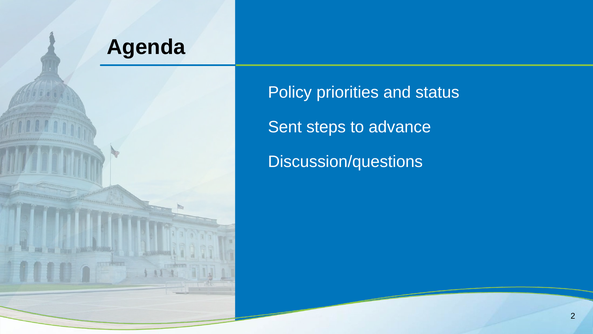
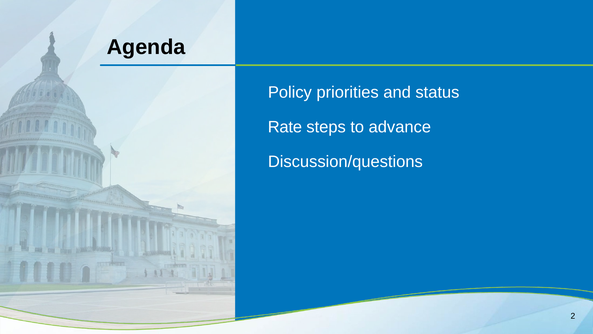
Sent: Sent -> Rate
